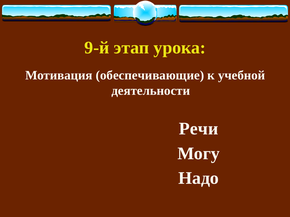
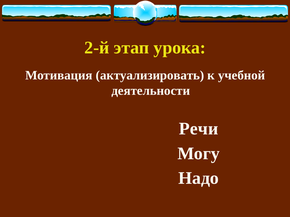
9-й: 9-й -> 2-й
обеспечивающие: обеспечивающие -> актуализировать
